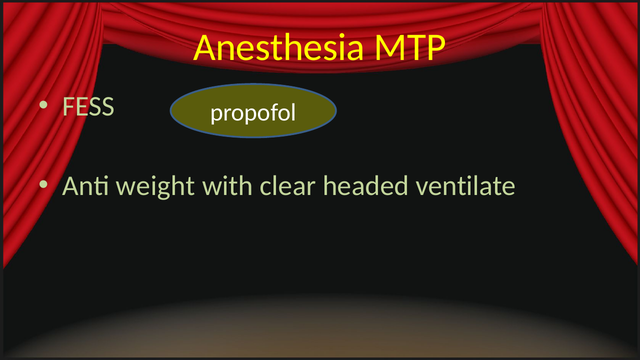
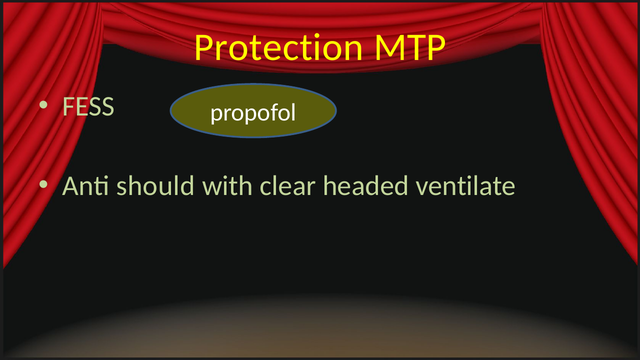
Anesthesia: Anesthesia -> Protection
weight: weight -> should
